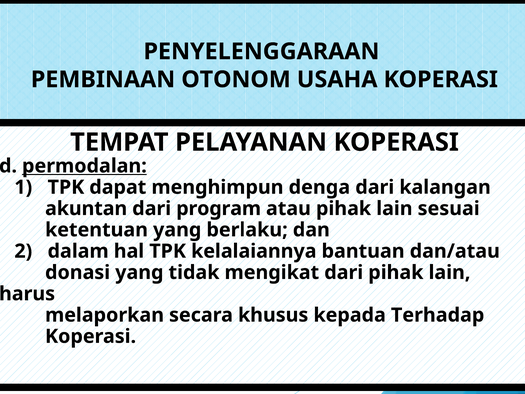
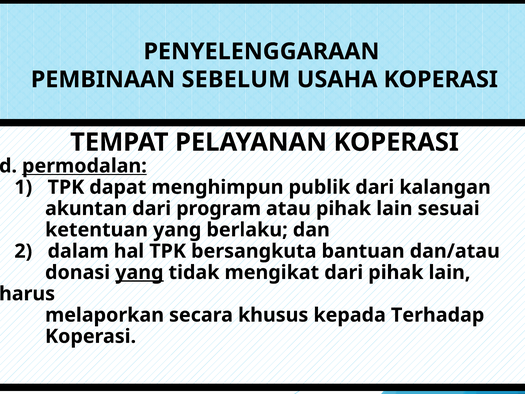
OTONOM: OTONOM -> SEBELUM
denga: denga -> publik
kelalaiannya: kelalaiannya -> bersangkuta
yang at (139, 272) underline: none -> present
